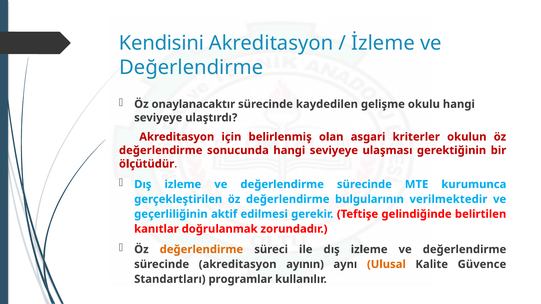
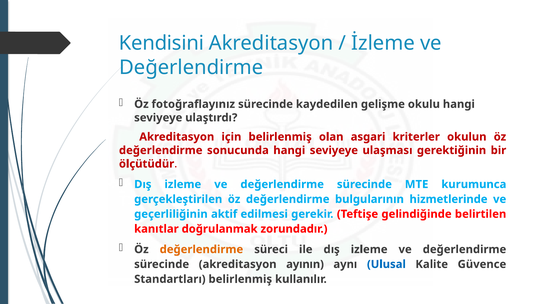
onaylanacaktır: onaylanacaktır -> fotoğraflayınız
verilmektedir: verilmektedir -> hizmetlerinde
Ulusal colour: orange -> blue
Standartları programlar: programlar -> belirlenmiş
